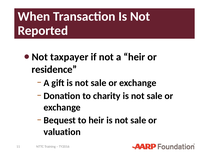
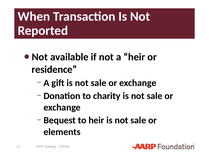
taxpayer: taxpayer -> available
valuation: valuation -> elements
